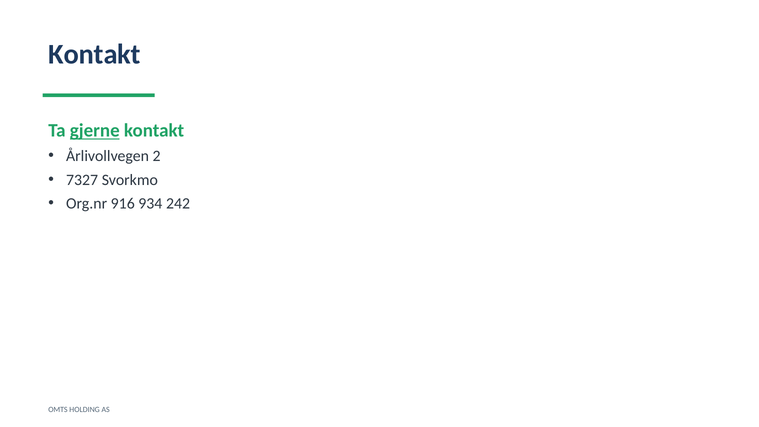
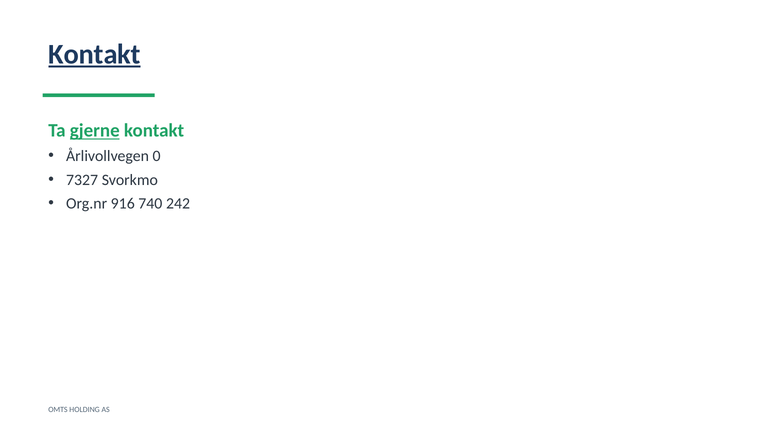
Kontakt at (95, 54) underline: none -> present
2: 2 -> 0
934: 934 -> 740
